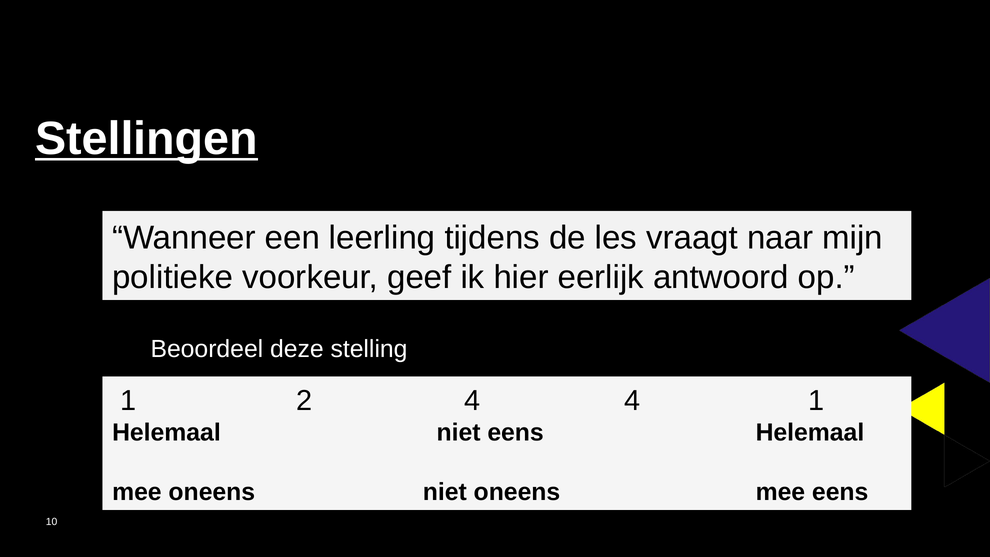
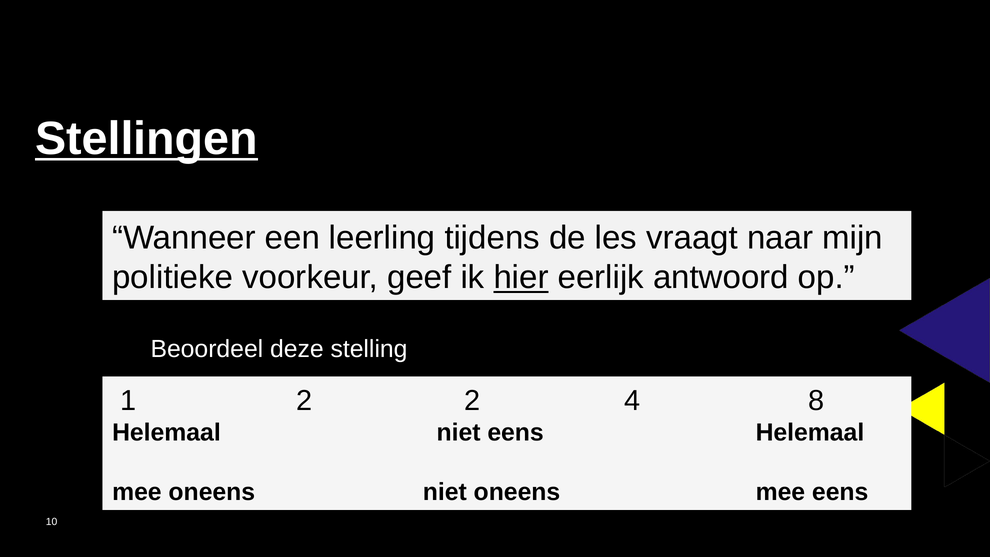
hier underline: none -> present
2 4: 4 -> 2
4 1: 1 -> 8
